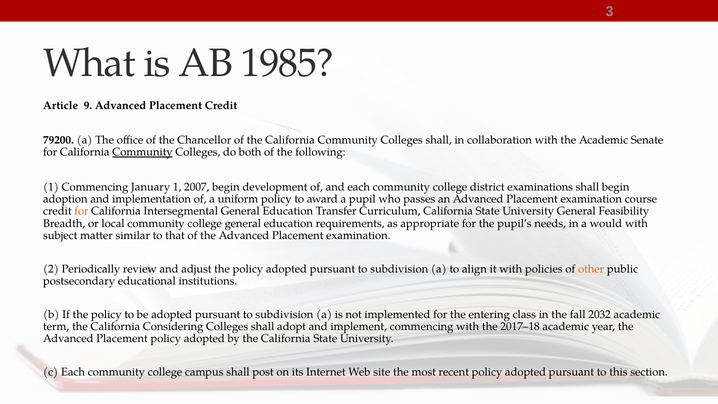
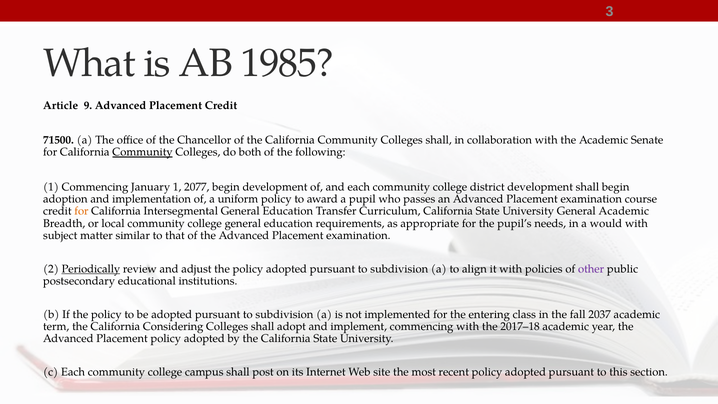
79200: 79200 -> 71500
2007: 2007 -> 2077
district examinations: examinations -> development
General Feasibility: Feasibility -> Academic
Periodically underline: none -> present
other colour: orange -> purple
2032: 2032 -> 2037
